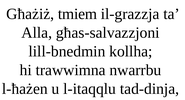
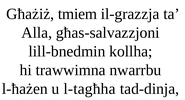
l-itaqqlu: l-itaqqlu -> l-tagħha
